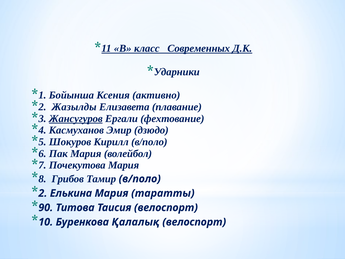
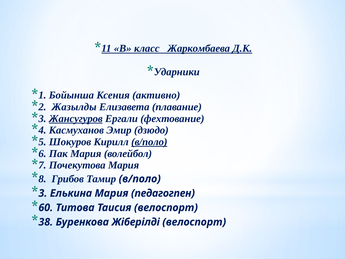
Современных: Современных -> Жаркомбаева
в/поло at (149, 142) underline: none -> present
2: 2 -> 3
таратты: таратты -> педагогпен
90: 90 -> 60
10: 10 -> 38
Қалалық: Қалалық -> Жіберілді
